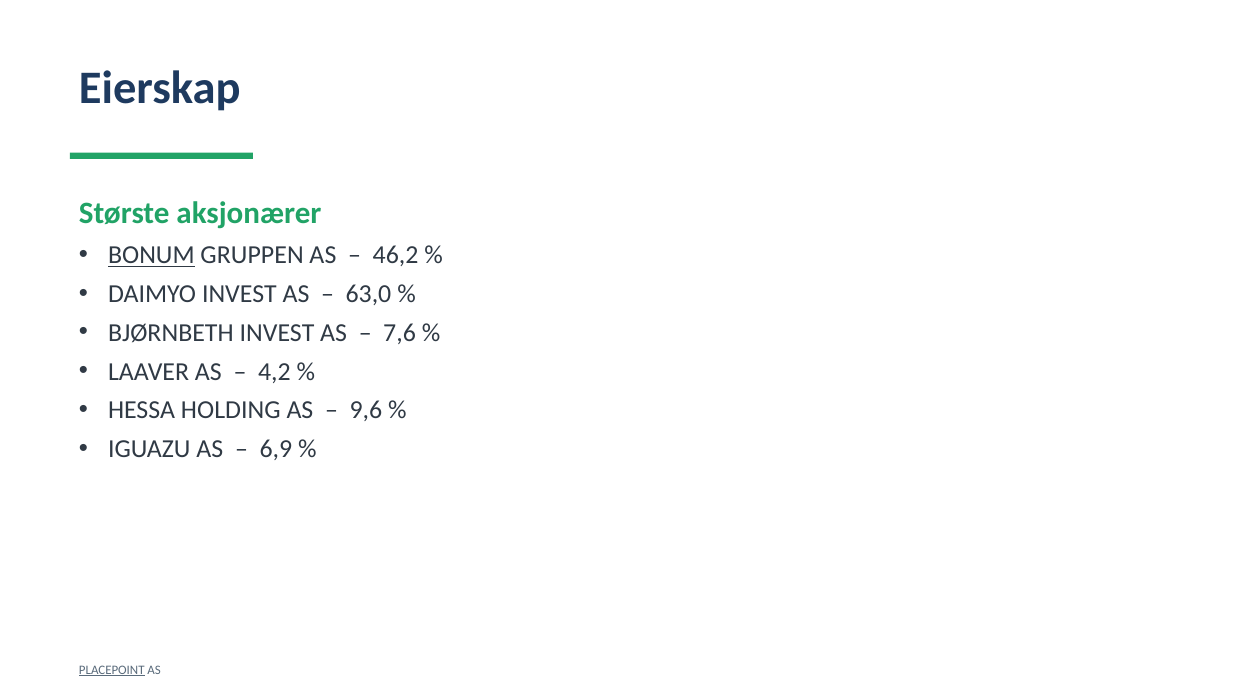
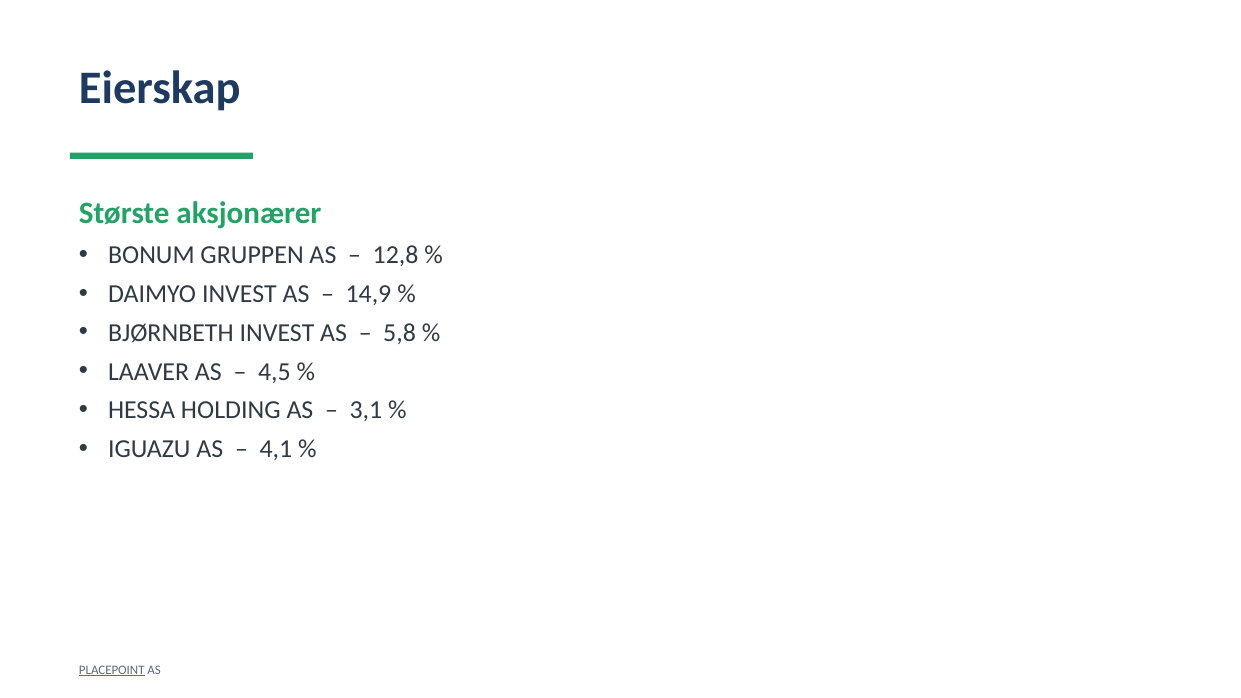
BONUM underline: present -> none
46,2: 46,2 -> 12,8
63,0: 63,0 -> 14,9
7,6: 7,6 -> 5,8
4,2: 4,2 -> 4,5
9,6: 9,6 -> 3,1
6,9: 6,9 -> 4,1
